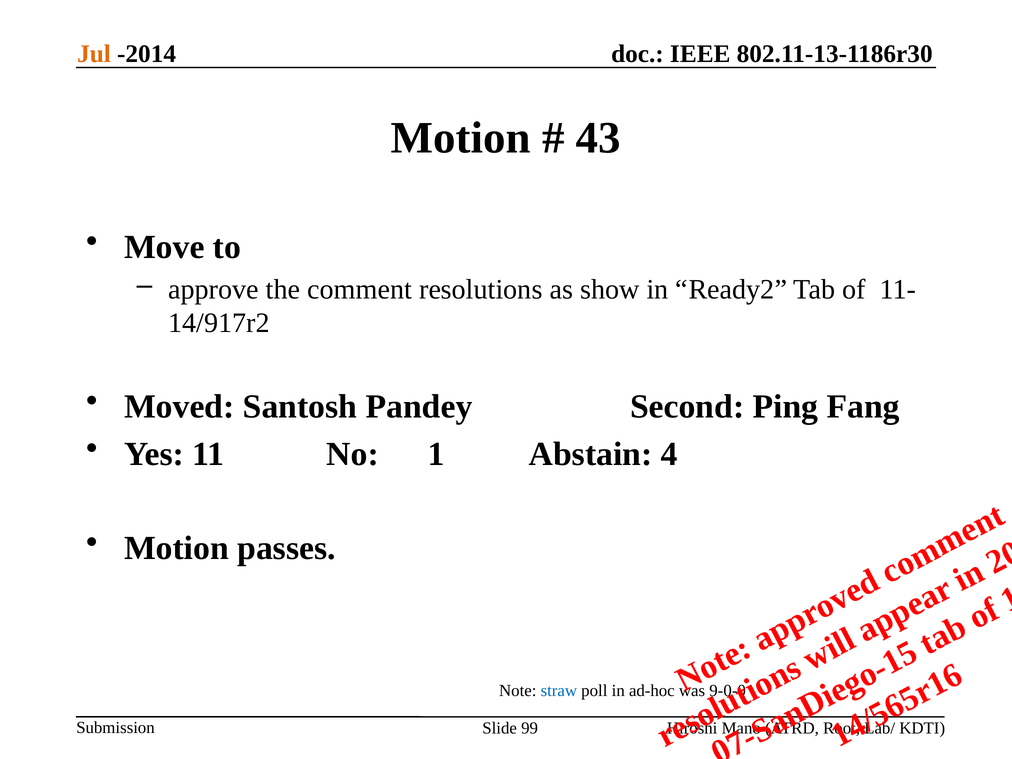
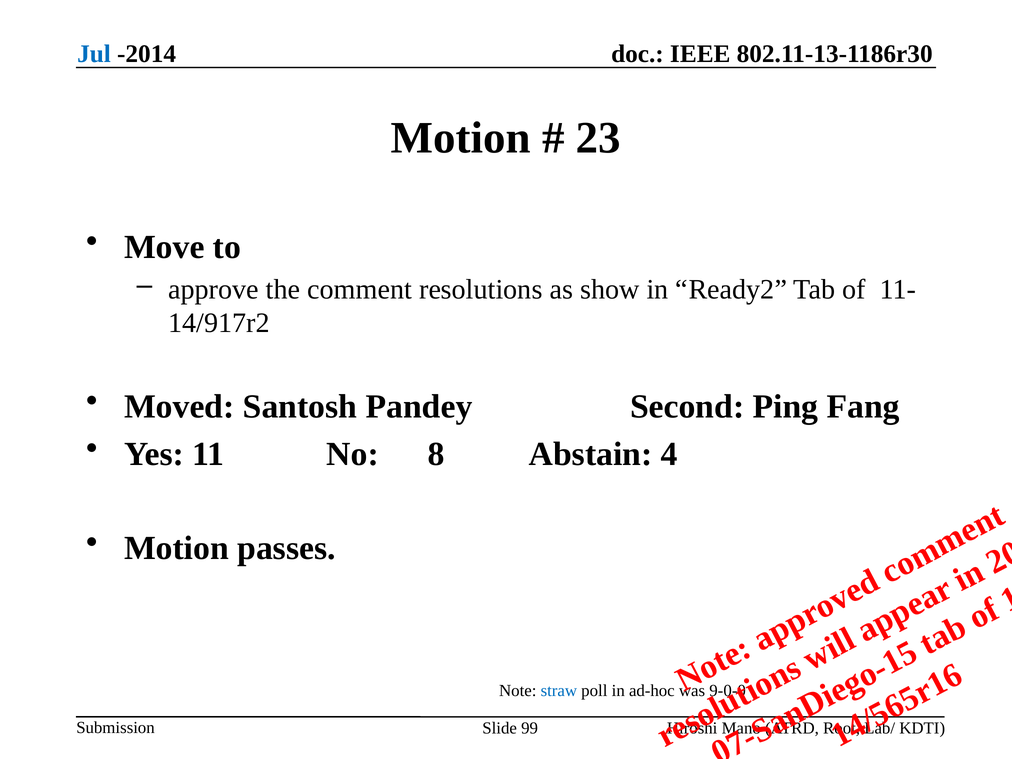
Jul colour: orange -> blue
43: 43 -> 23
No 1: 1 -> 8
